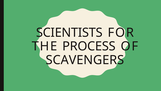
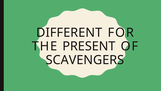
SCIENTISTS: SCIENTISTS -> DIFFERENT
PROCESS: PROCESS -> PRESENT
